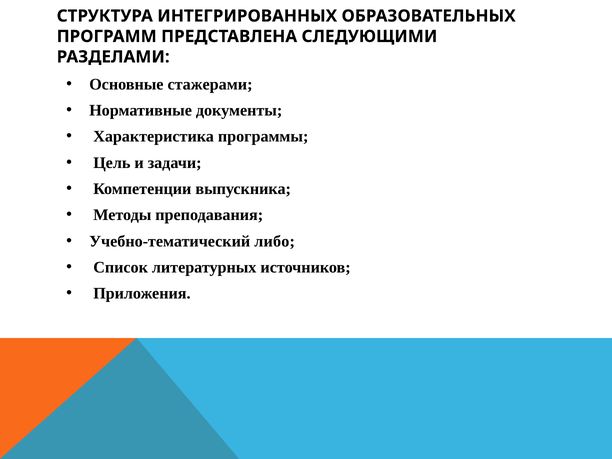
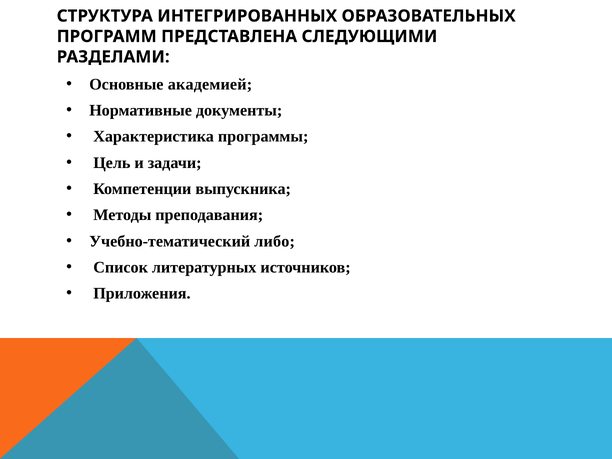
стажерами: стажерами -> академией
